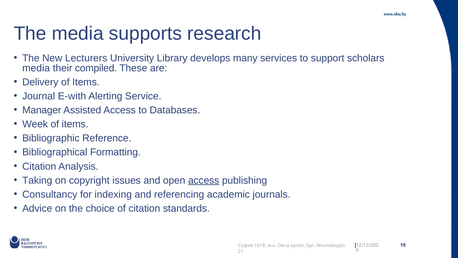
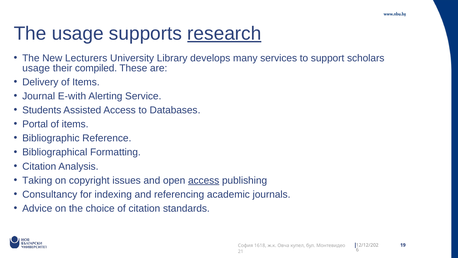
The media: media -> usage
research underline: none -> present
media at (36, 68): media -> usage
Manager: Manager -> Students
Week: Week -> Portal
